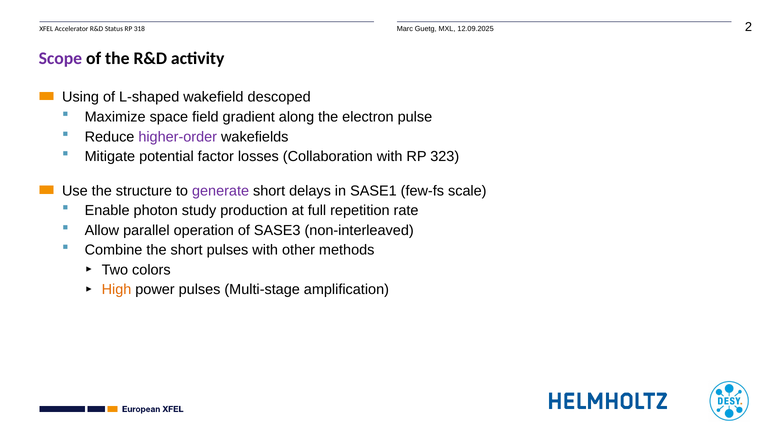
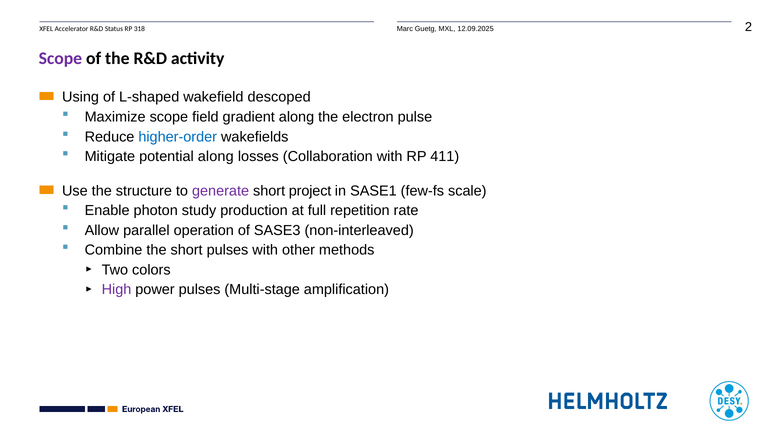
Maximize space: space -> scope
higher-order colour: purple -> blue
potential factor: factor -> along
323: 323 -> 411
delays: delays -> project
High colour: orange -> purple
